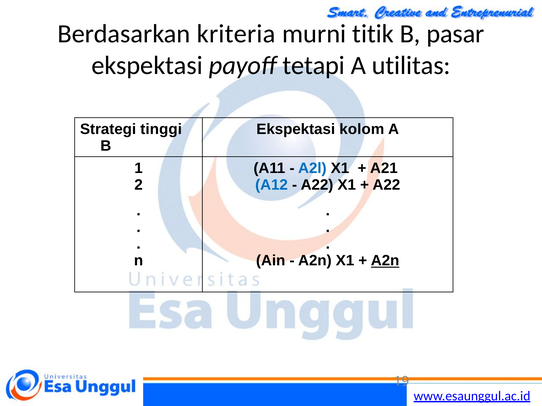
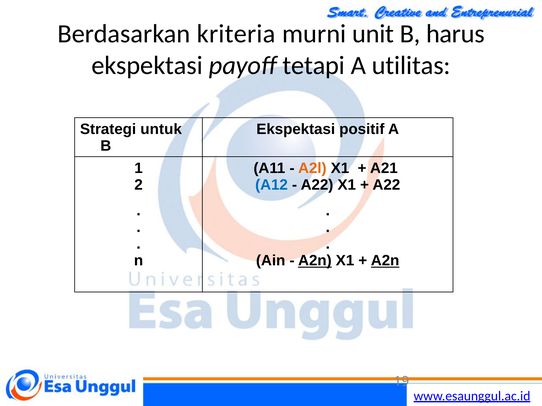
titik: titik -> unit
pasar: pasar -> harus
tinggi: tinggi -> untuk
kolom: kolom -> positif
A2l colour: blue -> orange
A2n at (315, 261) underline: none -> present
